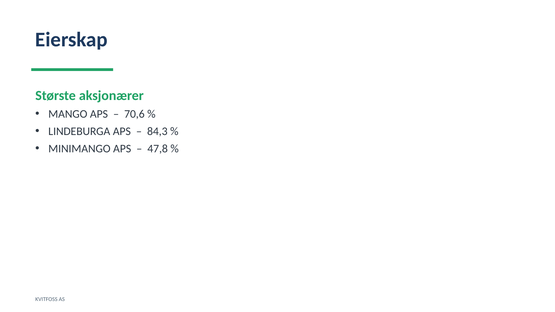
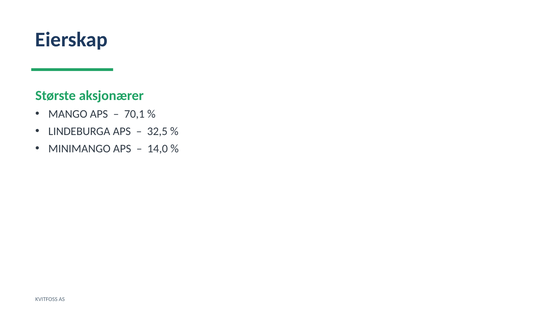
70,6: 70,6 -> 70,1
84,3: 84,3 -> 32,5
47,8: 47,8 -> 14,0
